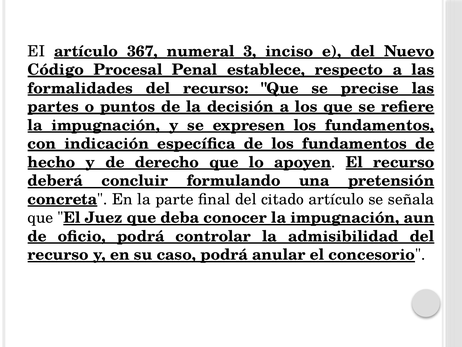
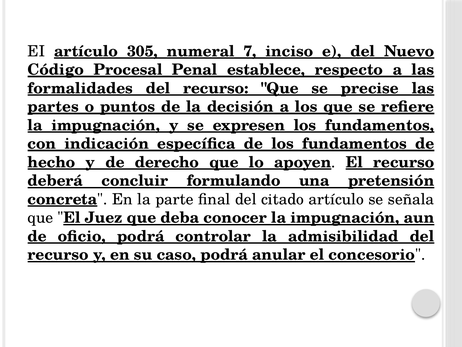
367: 367 -> 305
3: 3 -> 7
